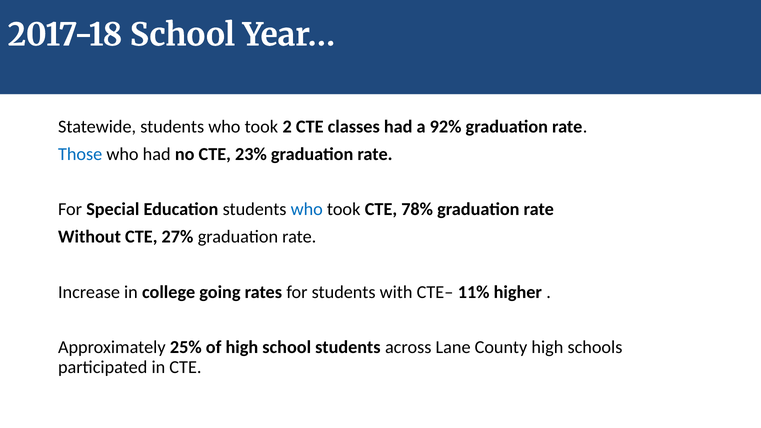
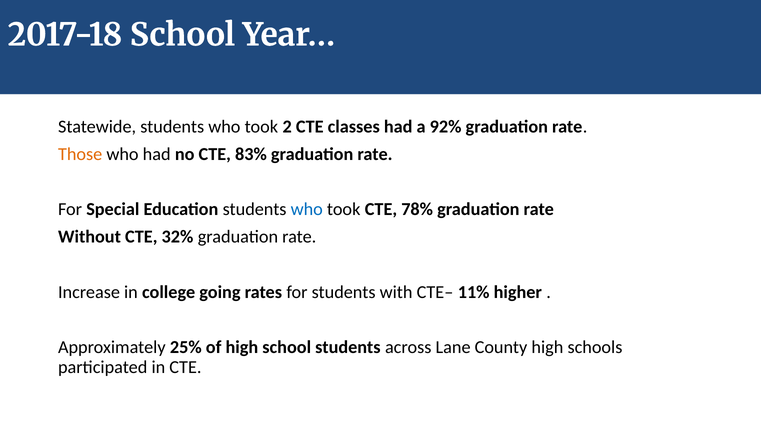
Those colour: blue -> orange
23%: 23% -> 83%
27%: 27% -> 32%
